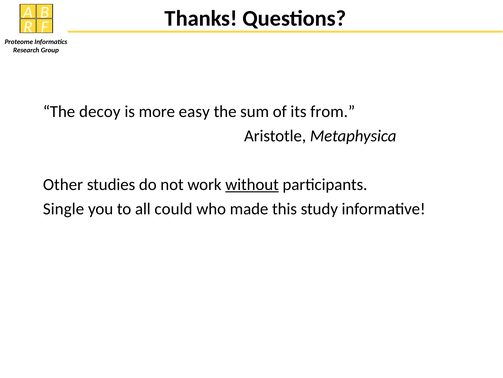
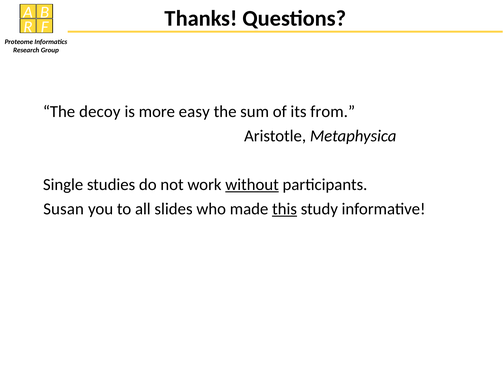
Other: Other -> Single
Single: Single -> Susan
could: could -> slides
this underline: none -> present
